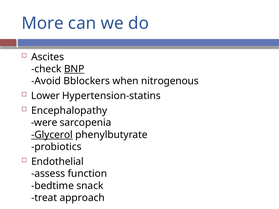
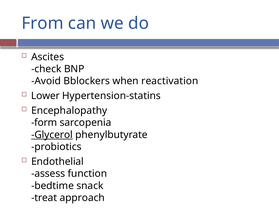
More: More -> From
BNP underline: present -> none
nitrogenous: nitrogenous -> reactivation
were: were -> form
